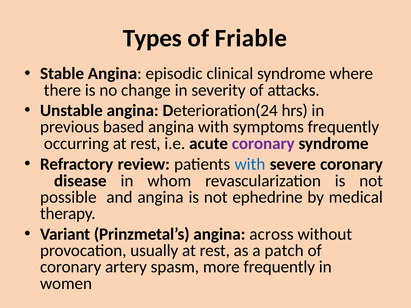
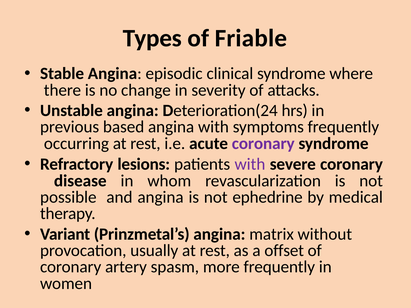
review: review -> lesions
with at (250, 164) colour: blue -> purple
across: across -> matrix
patch: patch -> offset
